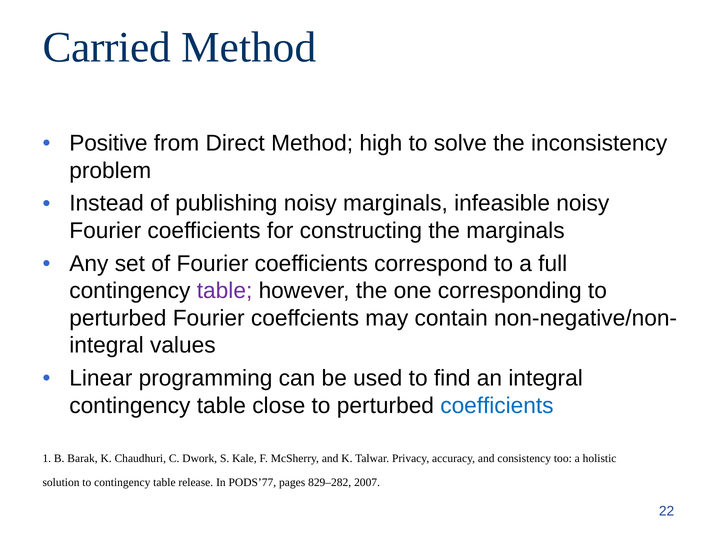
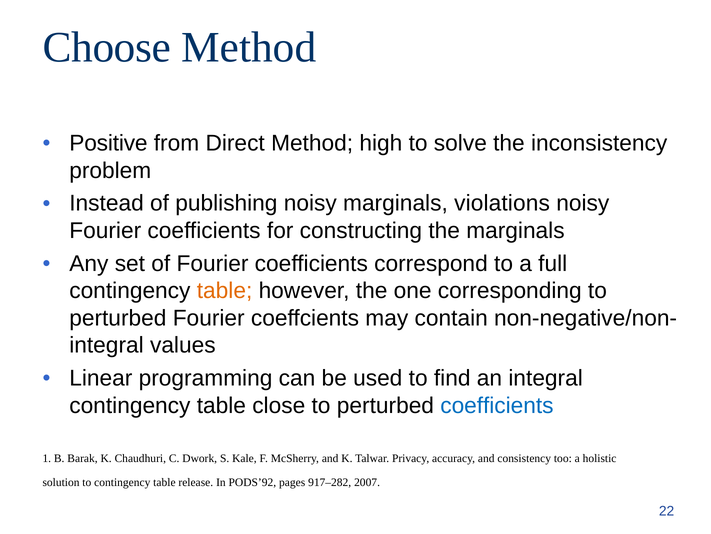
Carried: Carried -> Choose
infeasible: infeasible -> violations
table at (225, 290) colour: purple -> orange
PODS’77: PODS’77 -> PODS’92
829–282: 829–282 -> 917–282
